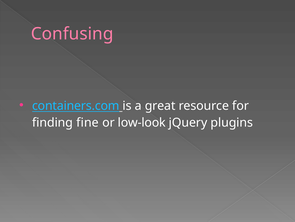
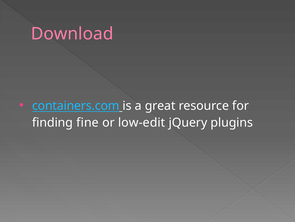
Confusing: Confusing -> Download
low-look: low-look -> low-edit
